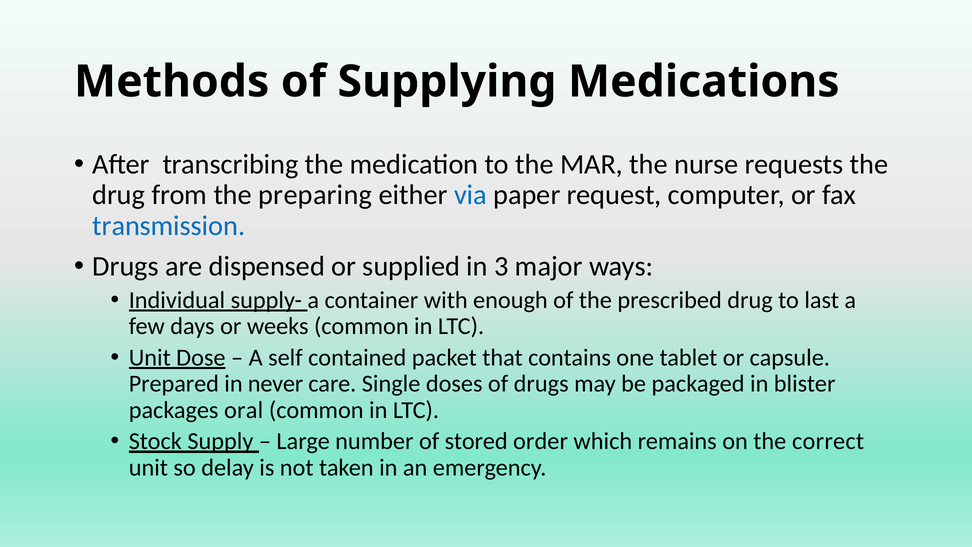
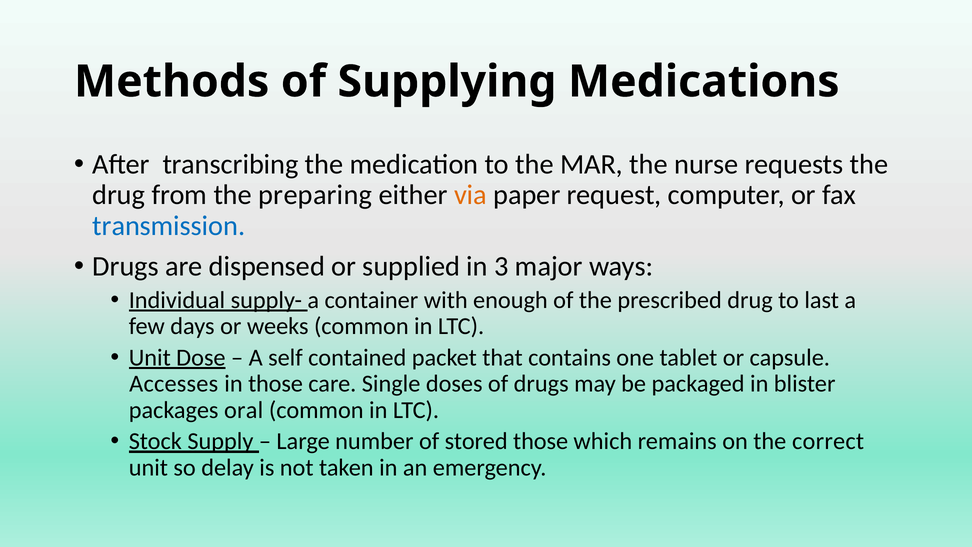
via colour: blue -> orange
Prepared: Prepared -> Accesses
in never: never -> those
stored order: order -> those
